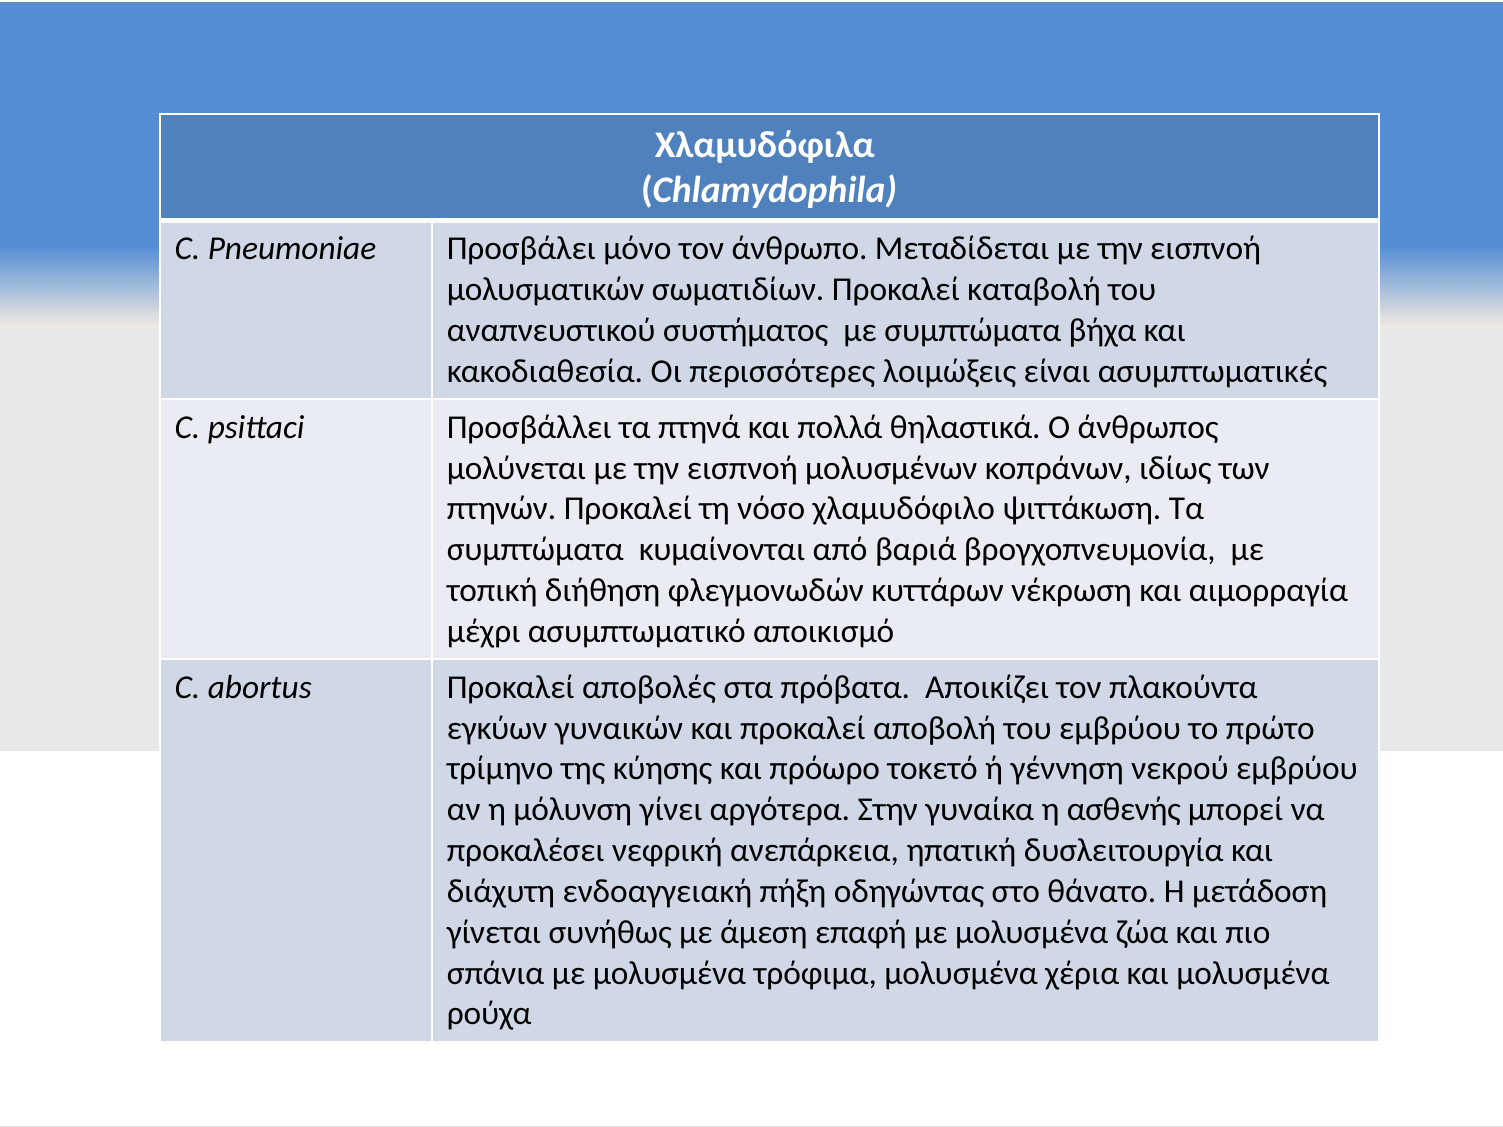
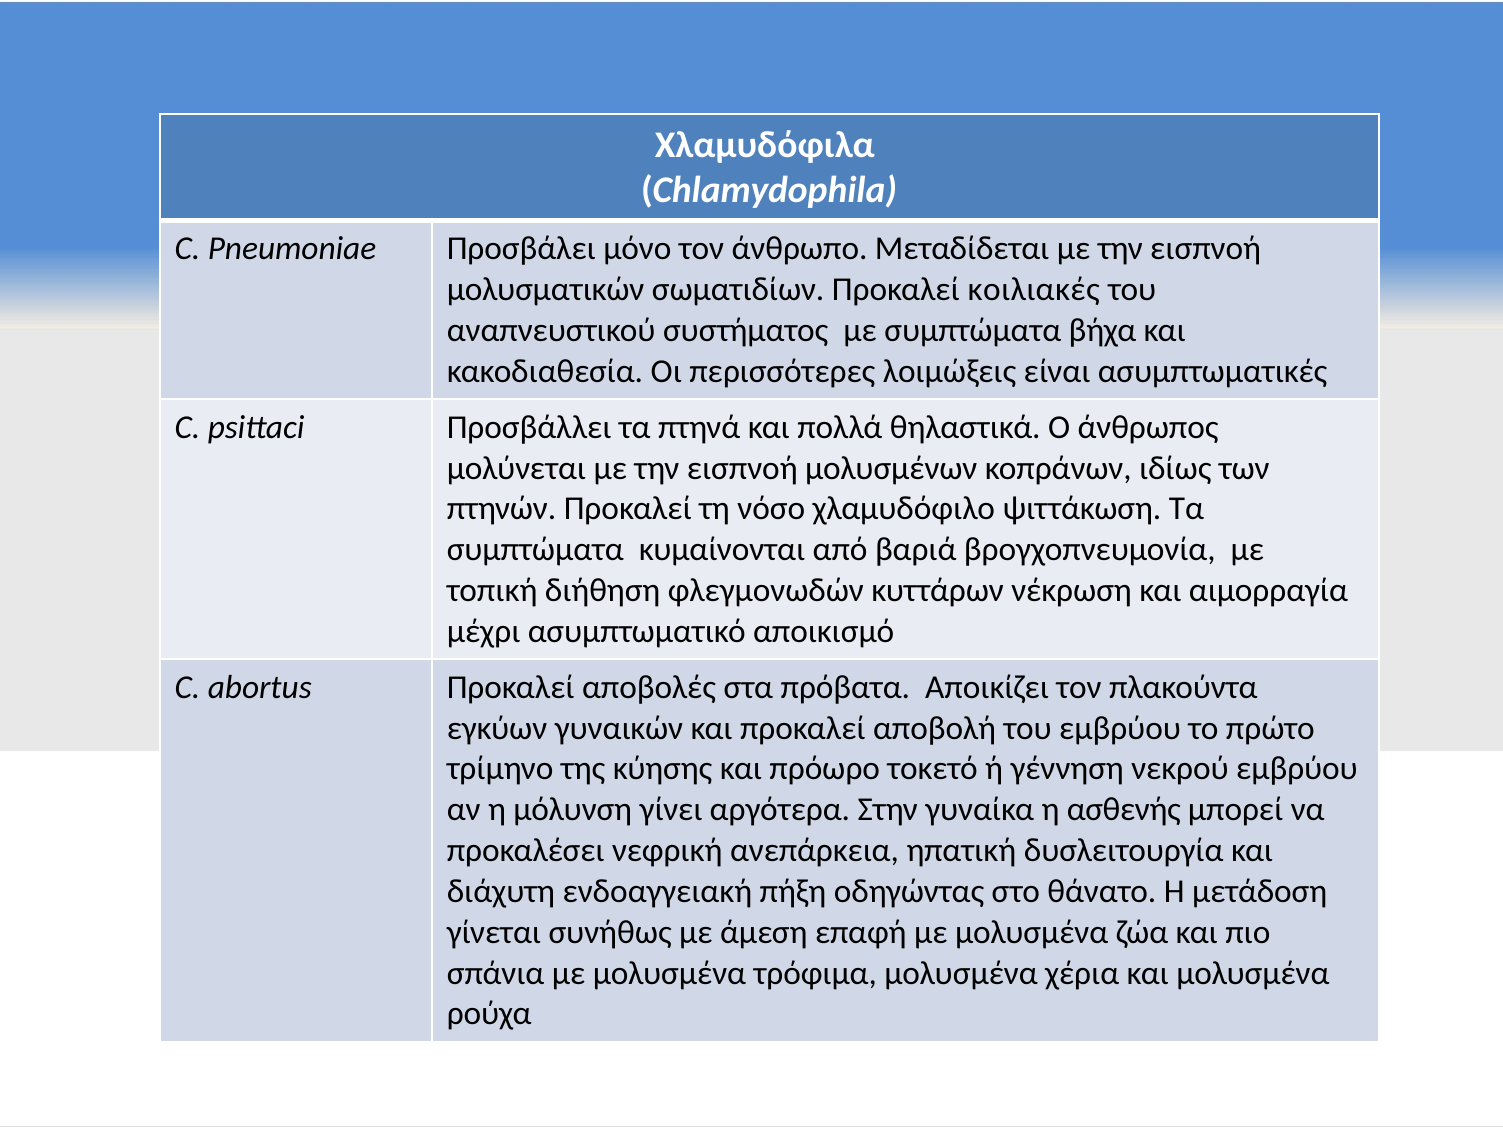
καταβολή: καταβολή -> κοιλιακές
